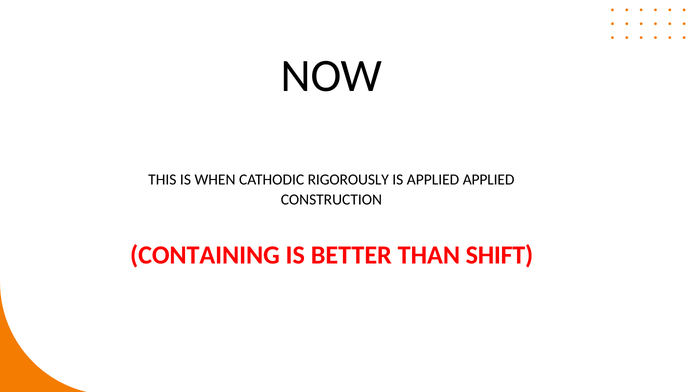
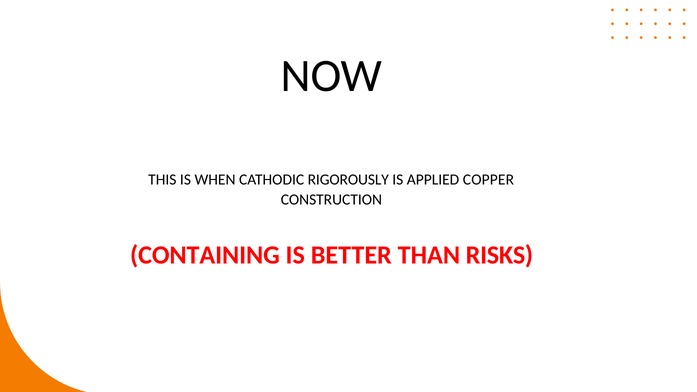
APPLIED APPLIED: APPLIED -> COPPER
SHIFT: SHIFT -> RISKS
